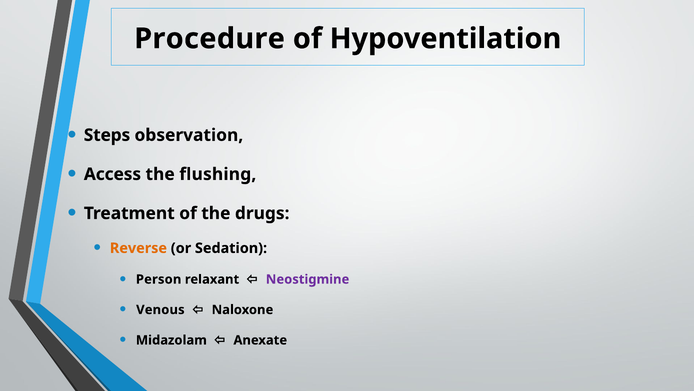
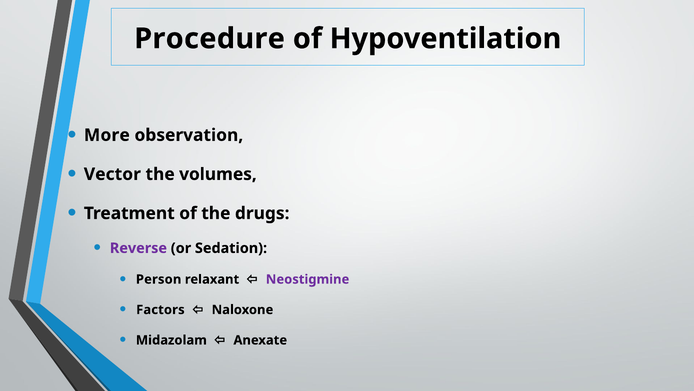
Steps: Steps -> More
Access: Access -> Vector
flushing: flushing -> volumes
Reverse colour: orange -> purple
Venous: Venous -> Factors
